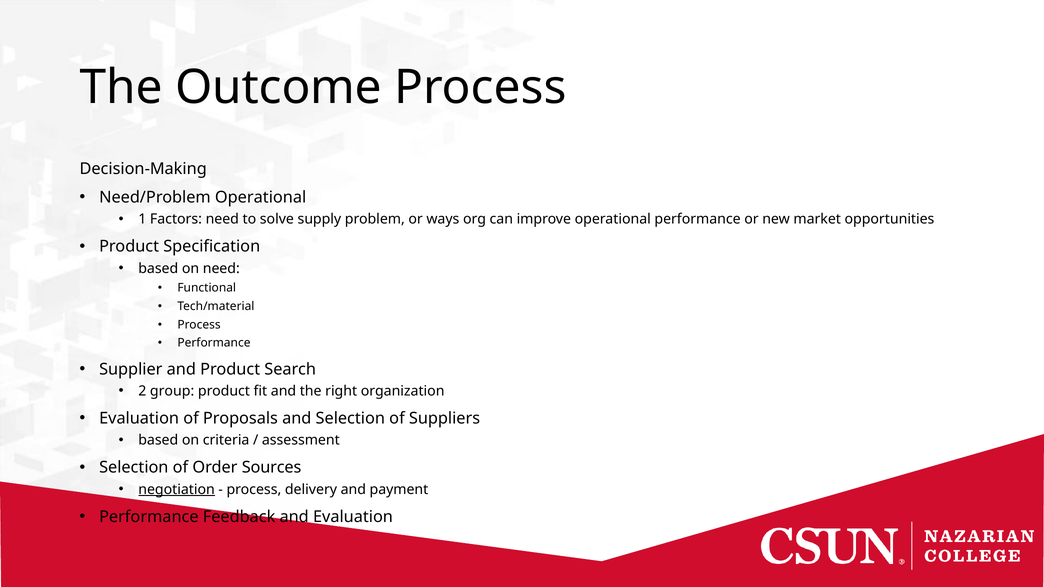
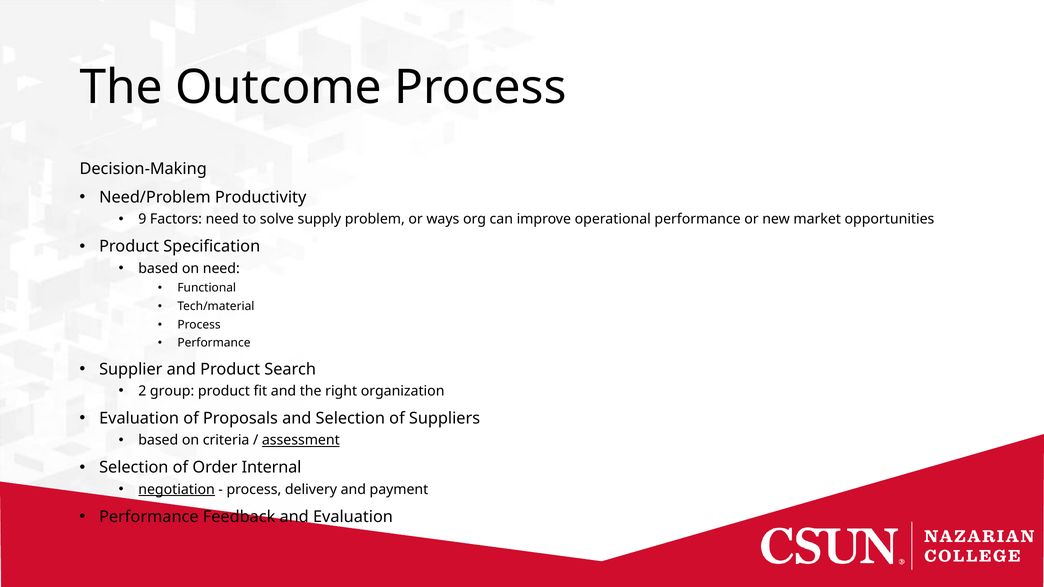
Need/Problem Operational: Operational -> Productivity
1: 1 -> 9
assessment underline: none -> present
Sources: Sources -> Internal
